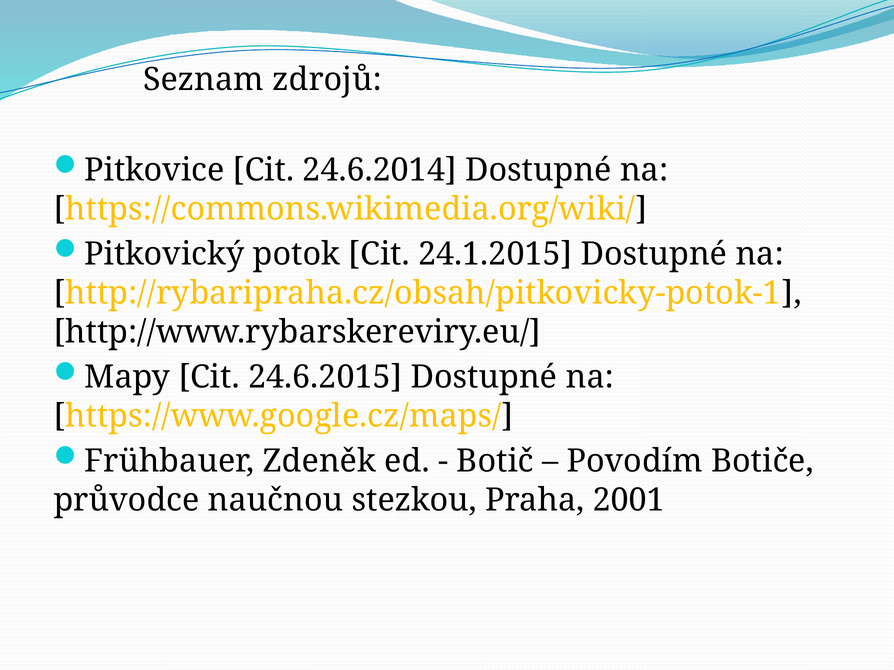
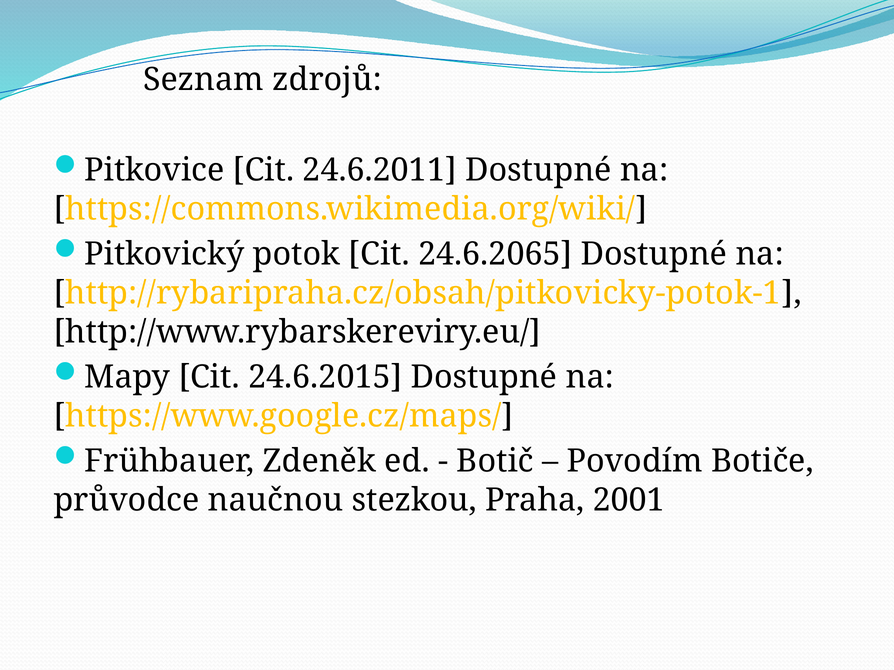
24.6.2014: 24.6.2014 -> 24.6.2011
24.1.2015: 24.1.2015 -> 24.6.2065
